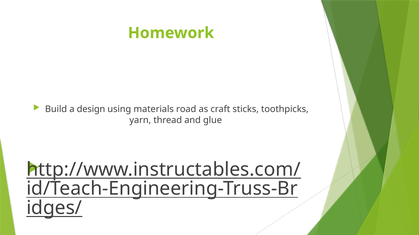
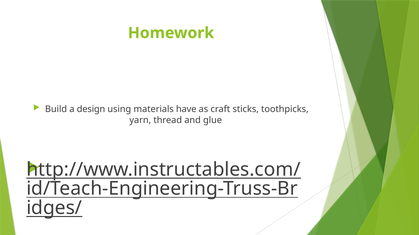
road: road -> have
